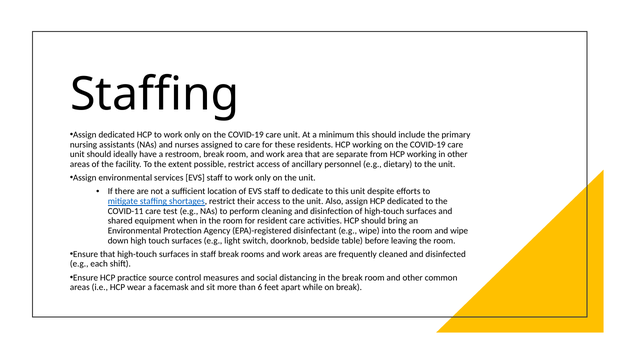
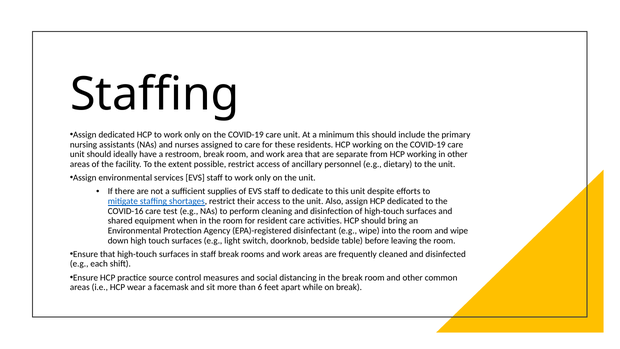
location: location -> supplies
COVID-11: COVID-11 -> COVID-16
